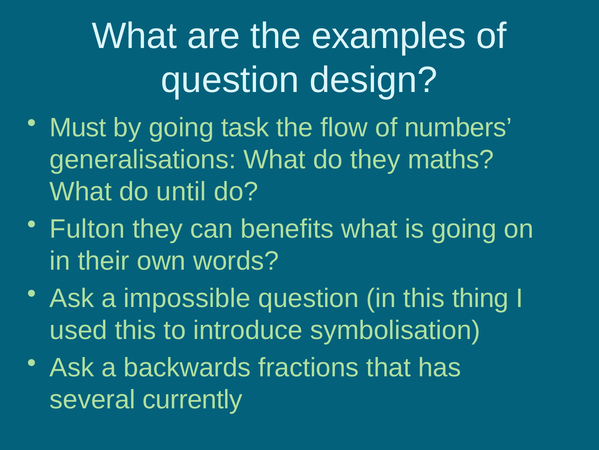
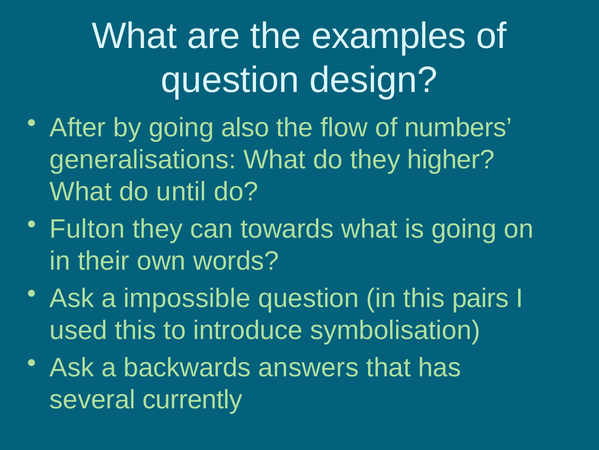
Must: Must -> After
task: task -> also
maths: maths -> higher
benefits: benefits -> towards
thing: thing -> pairs
fractions: fractions -> answers
